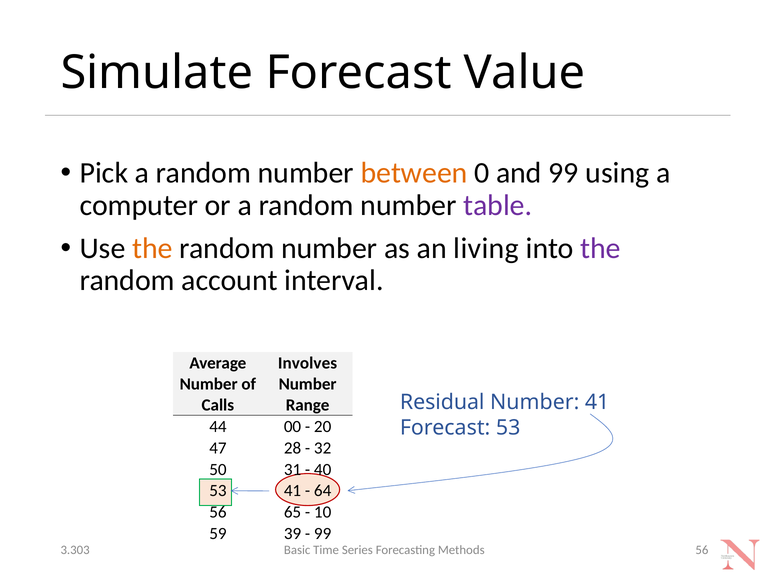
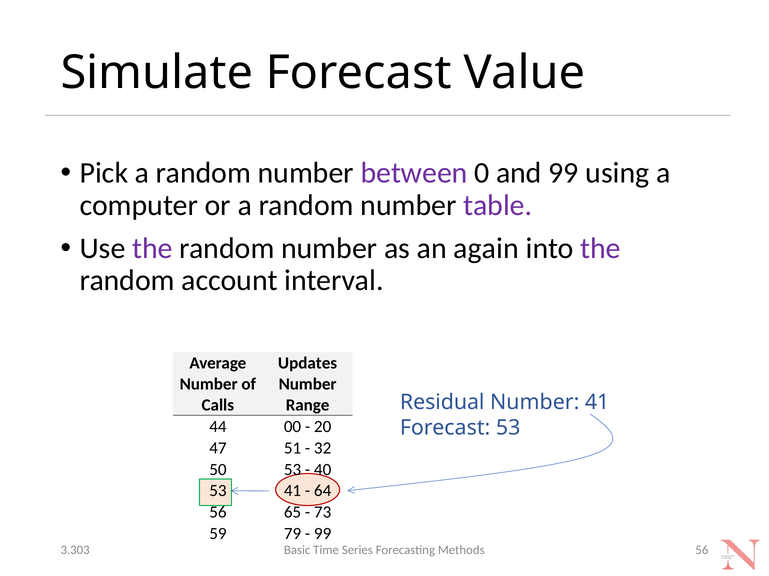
between colour: orange -> purple
the at (152, 249) colour: orange -> purple
living: living -> again
Involves: Involves -> Updates
28: 28 -> 51
50 31: 31 -> 53
10: 10 -> 73
39: 39 -> 79
